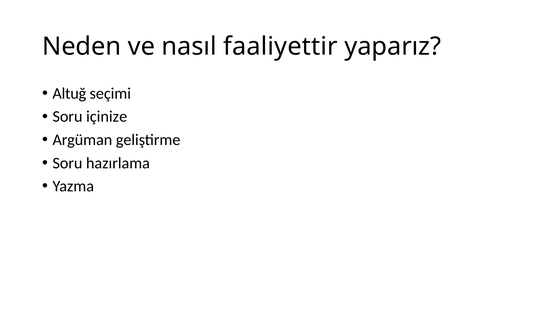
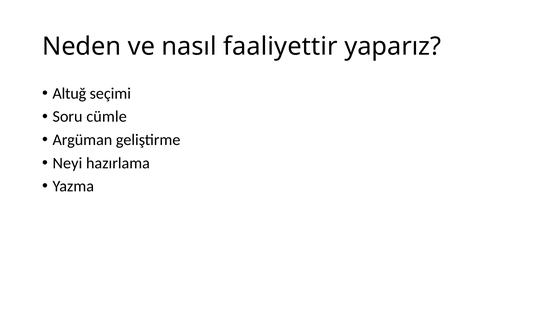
içinize: içinize -> cümle
Soru at (67, 163): Soru -> Neyi
